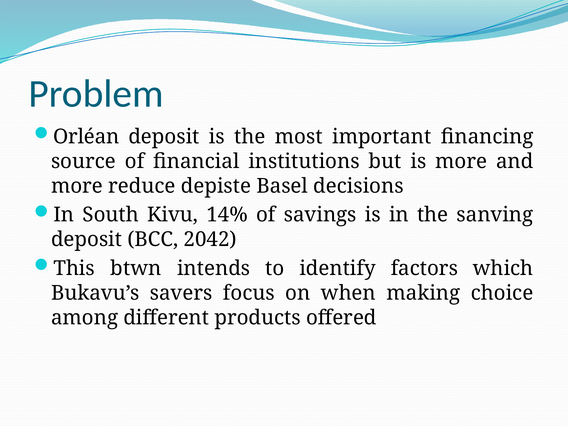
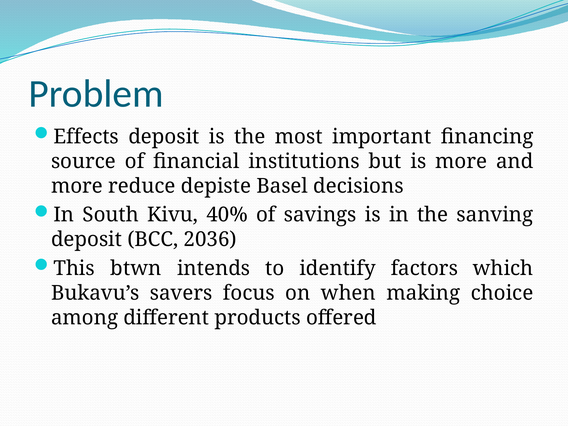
Orléan: Orléan -> Effects
14%: 14% -> 40%
2042: 2042 -> 2036
